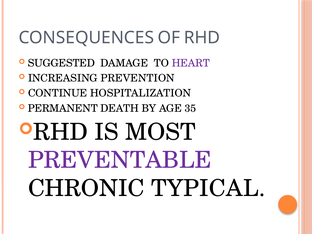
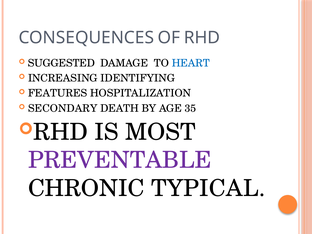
HEART colour: purple -> blue
PREVENTION: PREVENTION -> IDENTIFYING
CONTINUE: CONTINUE -> FEATURES
PERMANENT: PERMANENT -> SECONDARY
